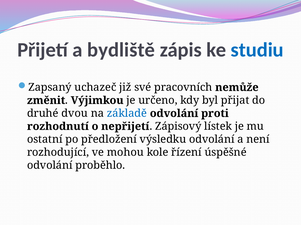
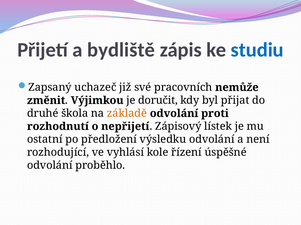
určeno: určeno -> doručit
dvou: dvou -> škola
základě colour: blue -> orange
mohou: mohou -> vyhlásí
